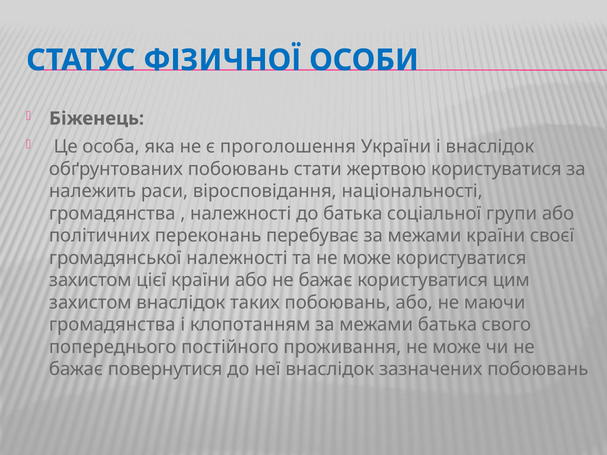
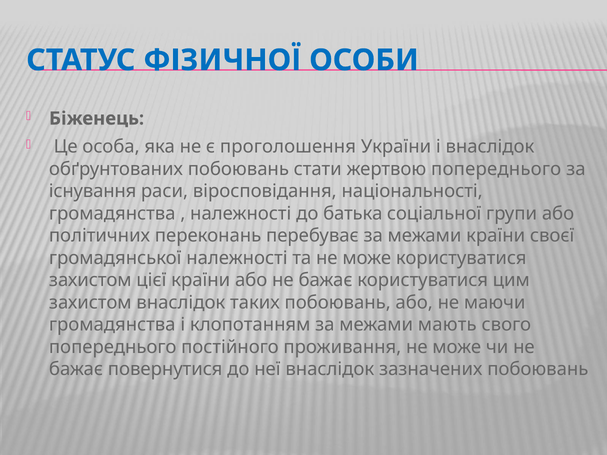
жертвою користуватися: користуватися -> попереднього
належить: належить -> існування
межами батька: батька -> мають
